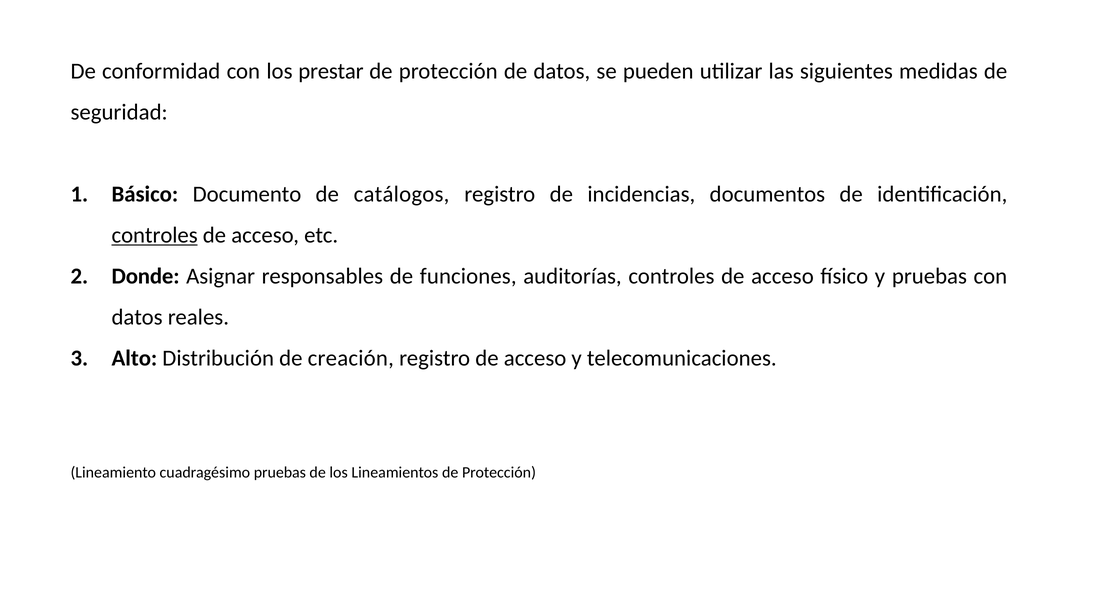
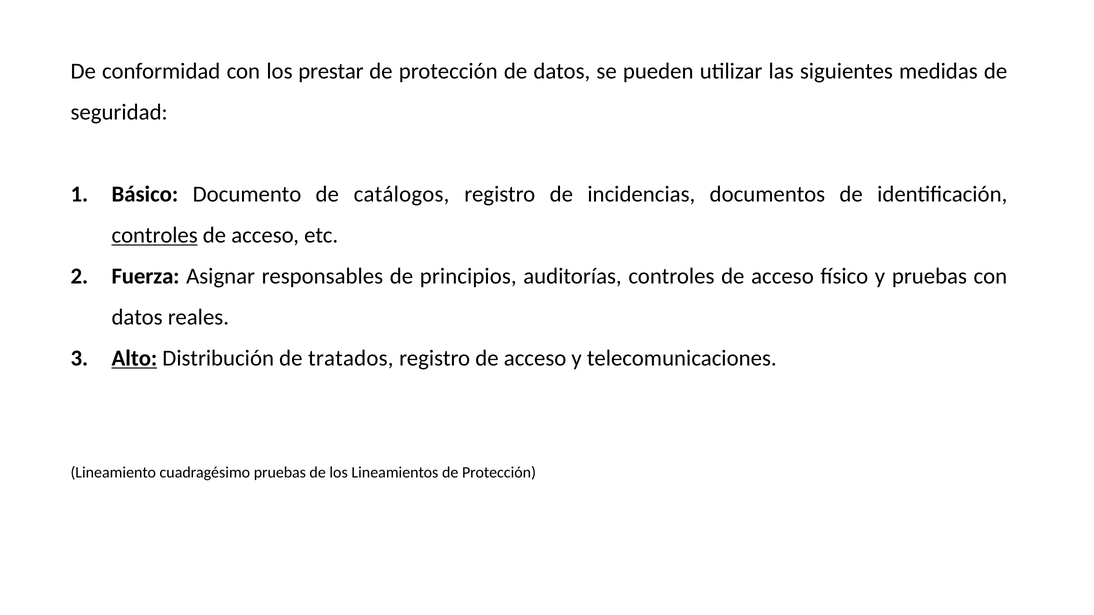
Donde: Donde -> Fuerza
funciones: funciones -> principios
Alto underline: none -> present
creación: creación -> tratados
